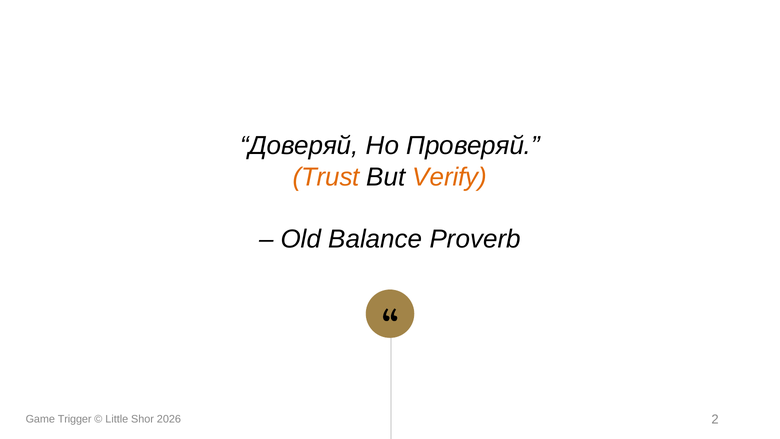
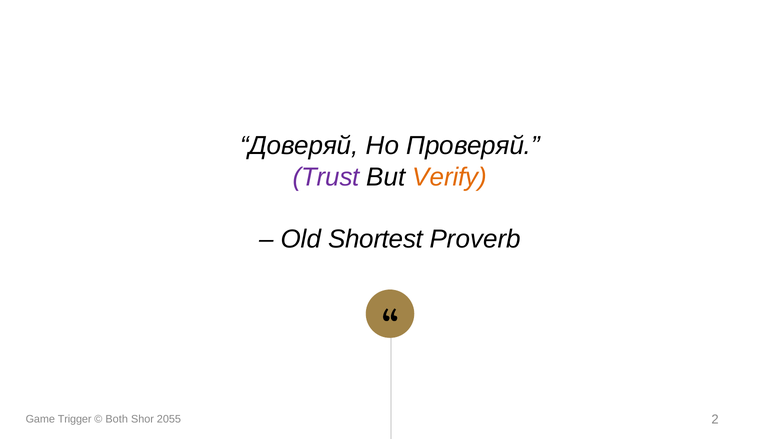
Trust colour: orange -> purple
Balance: Balance -> Shortest
Little: Little -> Both
2026: 2026 -> 2055
